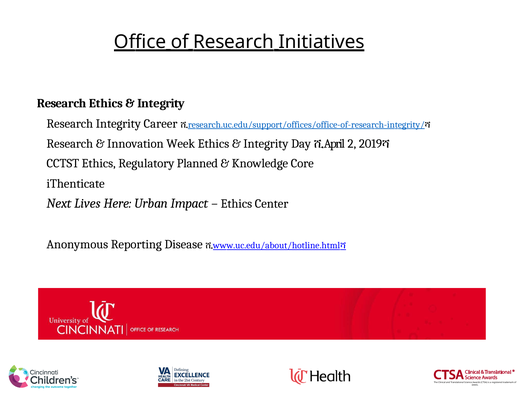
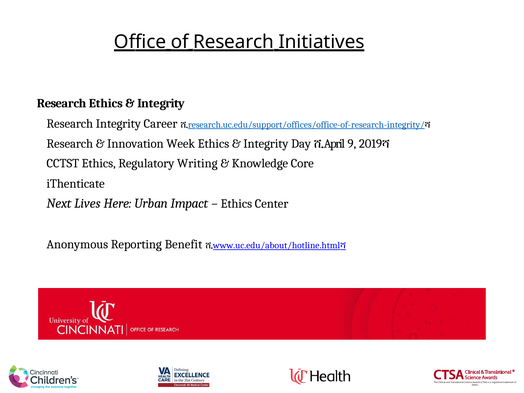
2: 2 -> 9
Planned: Planned -> Writing
Disease: Disease -> Benefit
